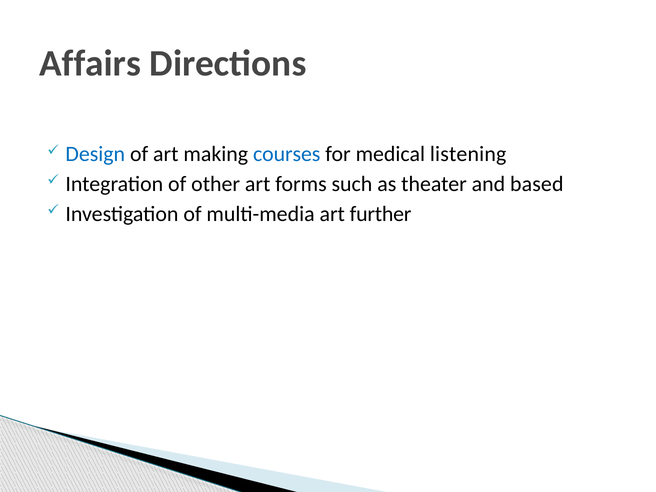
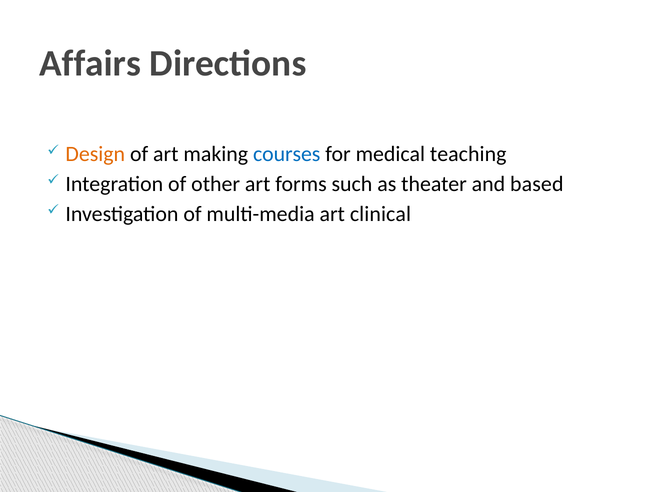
Design colour: blue -> orange
listening: listening -> teaching
further: further -> clinical
